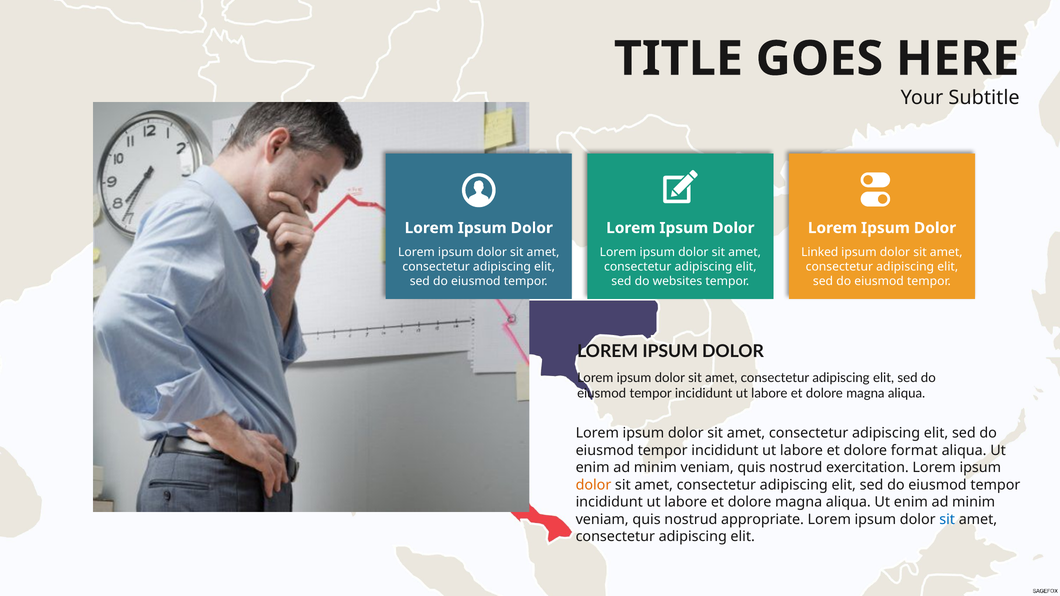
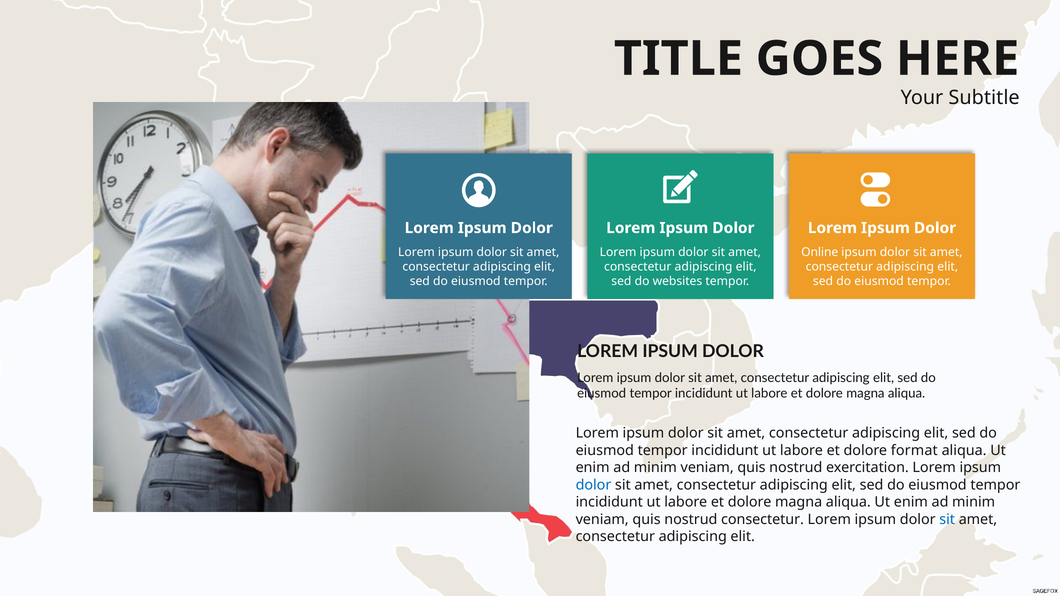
Linked: Linked -> Online
dolor at (593, 485) colour: orange -> blue
nostrud appropriate: appropriate -> consectetur
